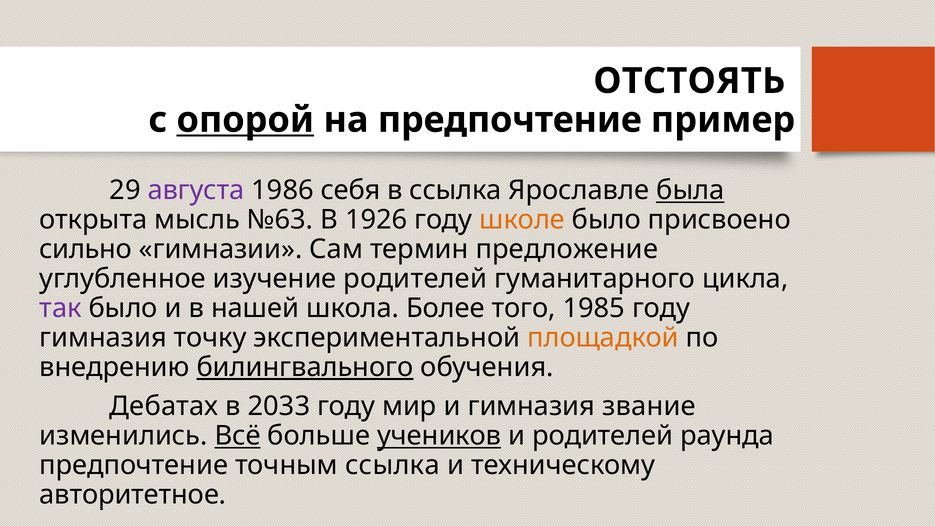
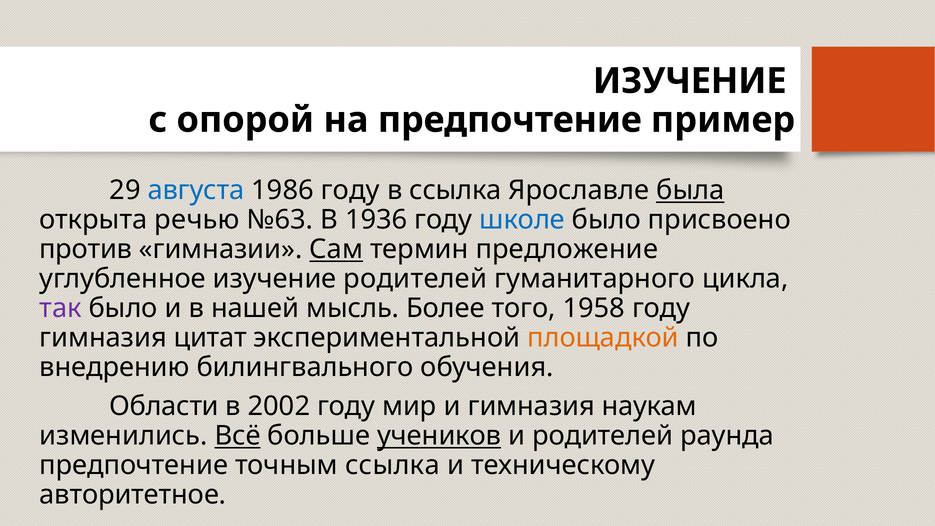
ОТСТОЯТЬ at (689, 81): ОТСТОЯТЬ -> ИЗУЧЕНИЕ
опорой underline: present -> none
августа colour: purple -> blue
1986 себя: себя -> году
мысль: мысль -> речью
1926: 1926 -> 1936
школе colour: orange -> blue
сильно: сильно -> против
Сам underline: none -> present
школа: школа -> мысль
1985: 1985 -> 1958
точку: точку -> цитат
билингвального underline: present -> none
Дебатах: Дебатах -> Области
2033: 2033 -> 2002
звание: звание -> наукам
